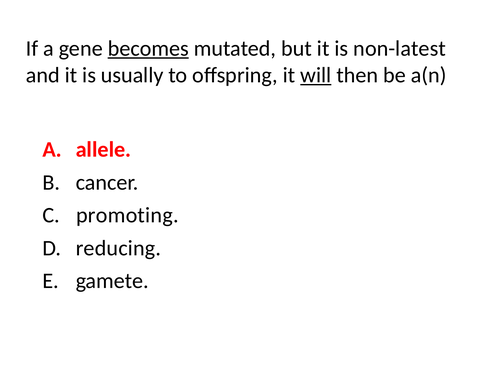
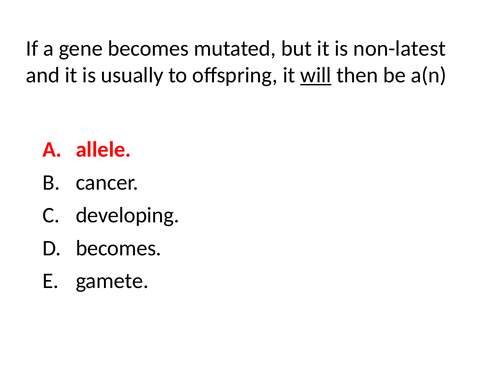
becomes at (148, 49) underline: present -> none
promoting: promoting -> developing
reducing at (118, 248): reducing -> becomes
